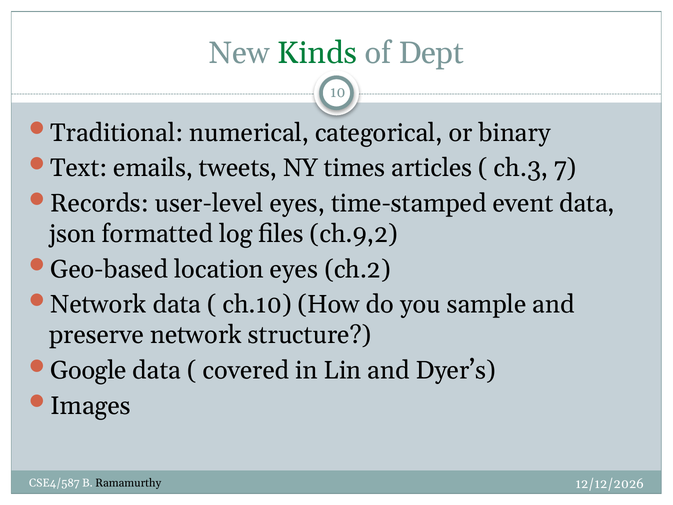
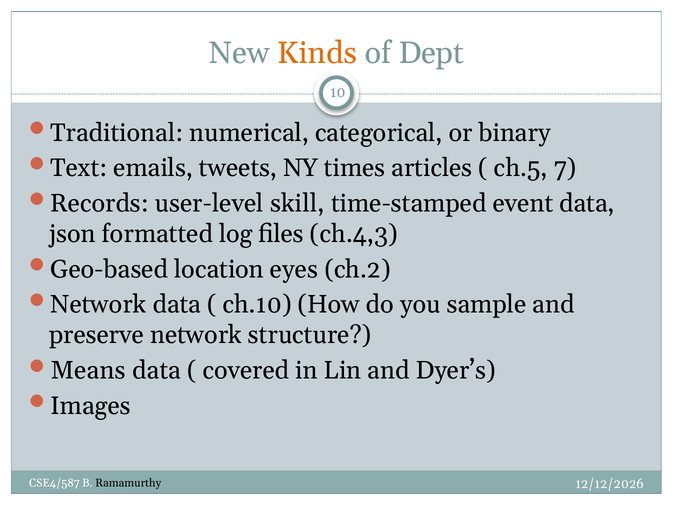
Kinds colour: green -> orange
ch.3: ch.3 -> ch.5
user-level eyes: eyes -> skill
ch.9,2: ch.9,2 -> ch.4,3
Google: Google -> Means
